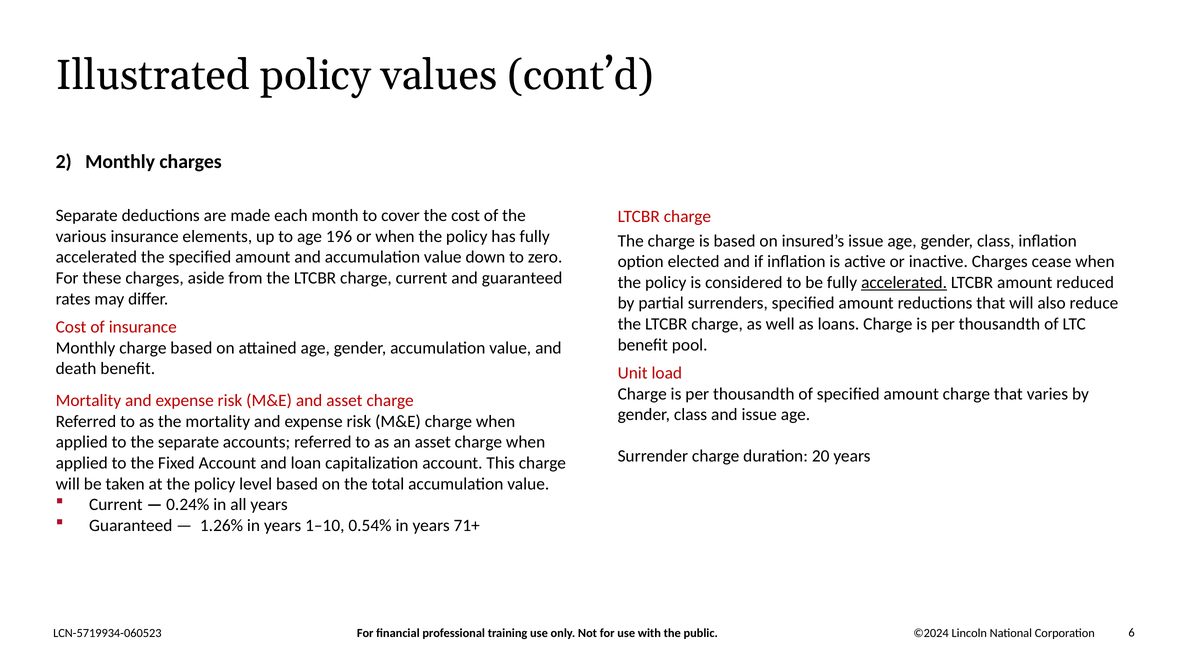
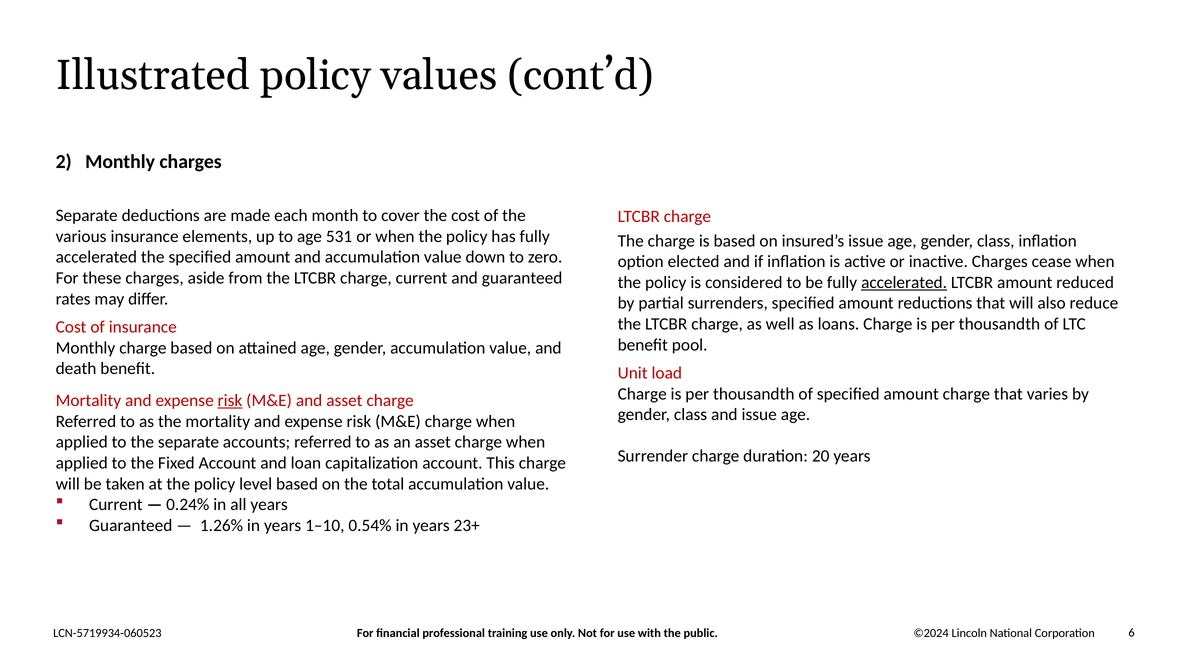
196: 196 -> 531
risk at (230, 401) underline: none -> present
71+: 71+ -> 23+
